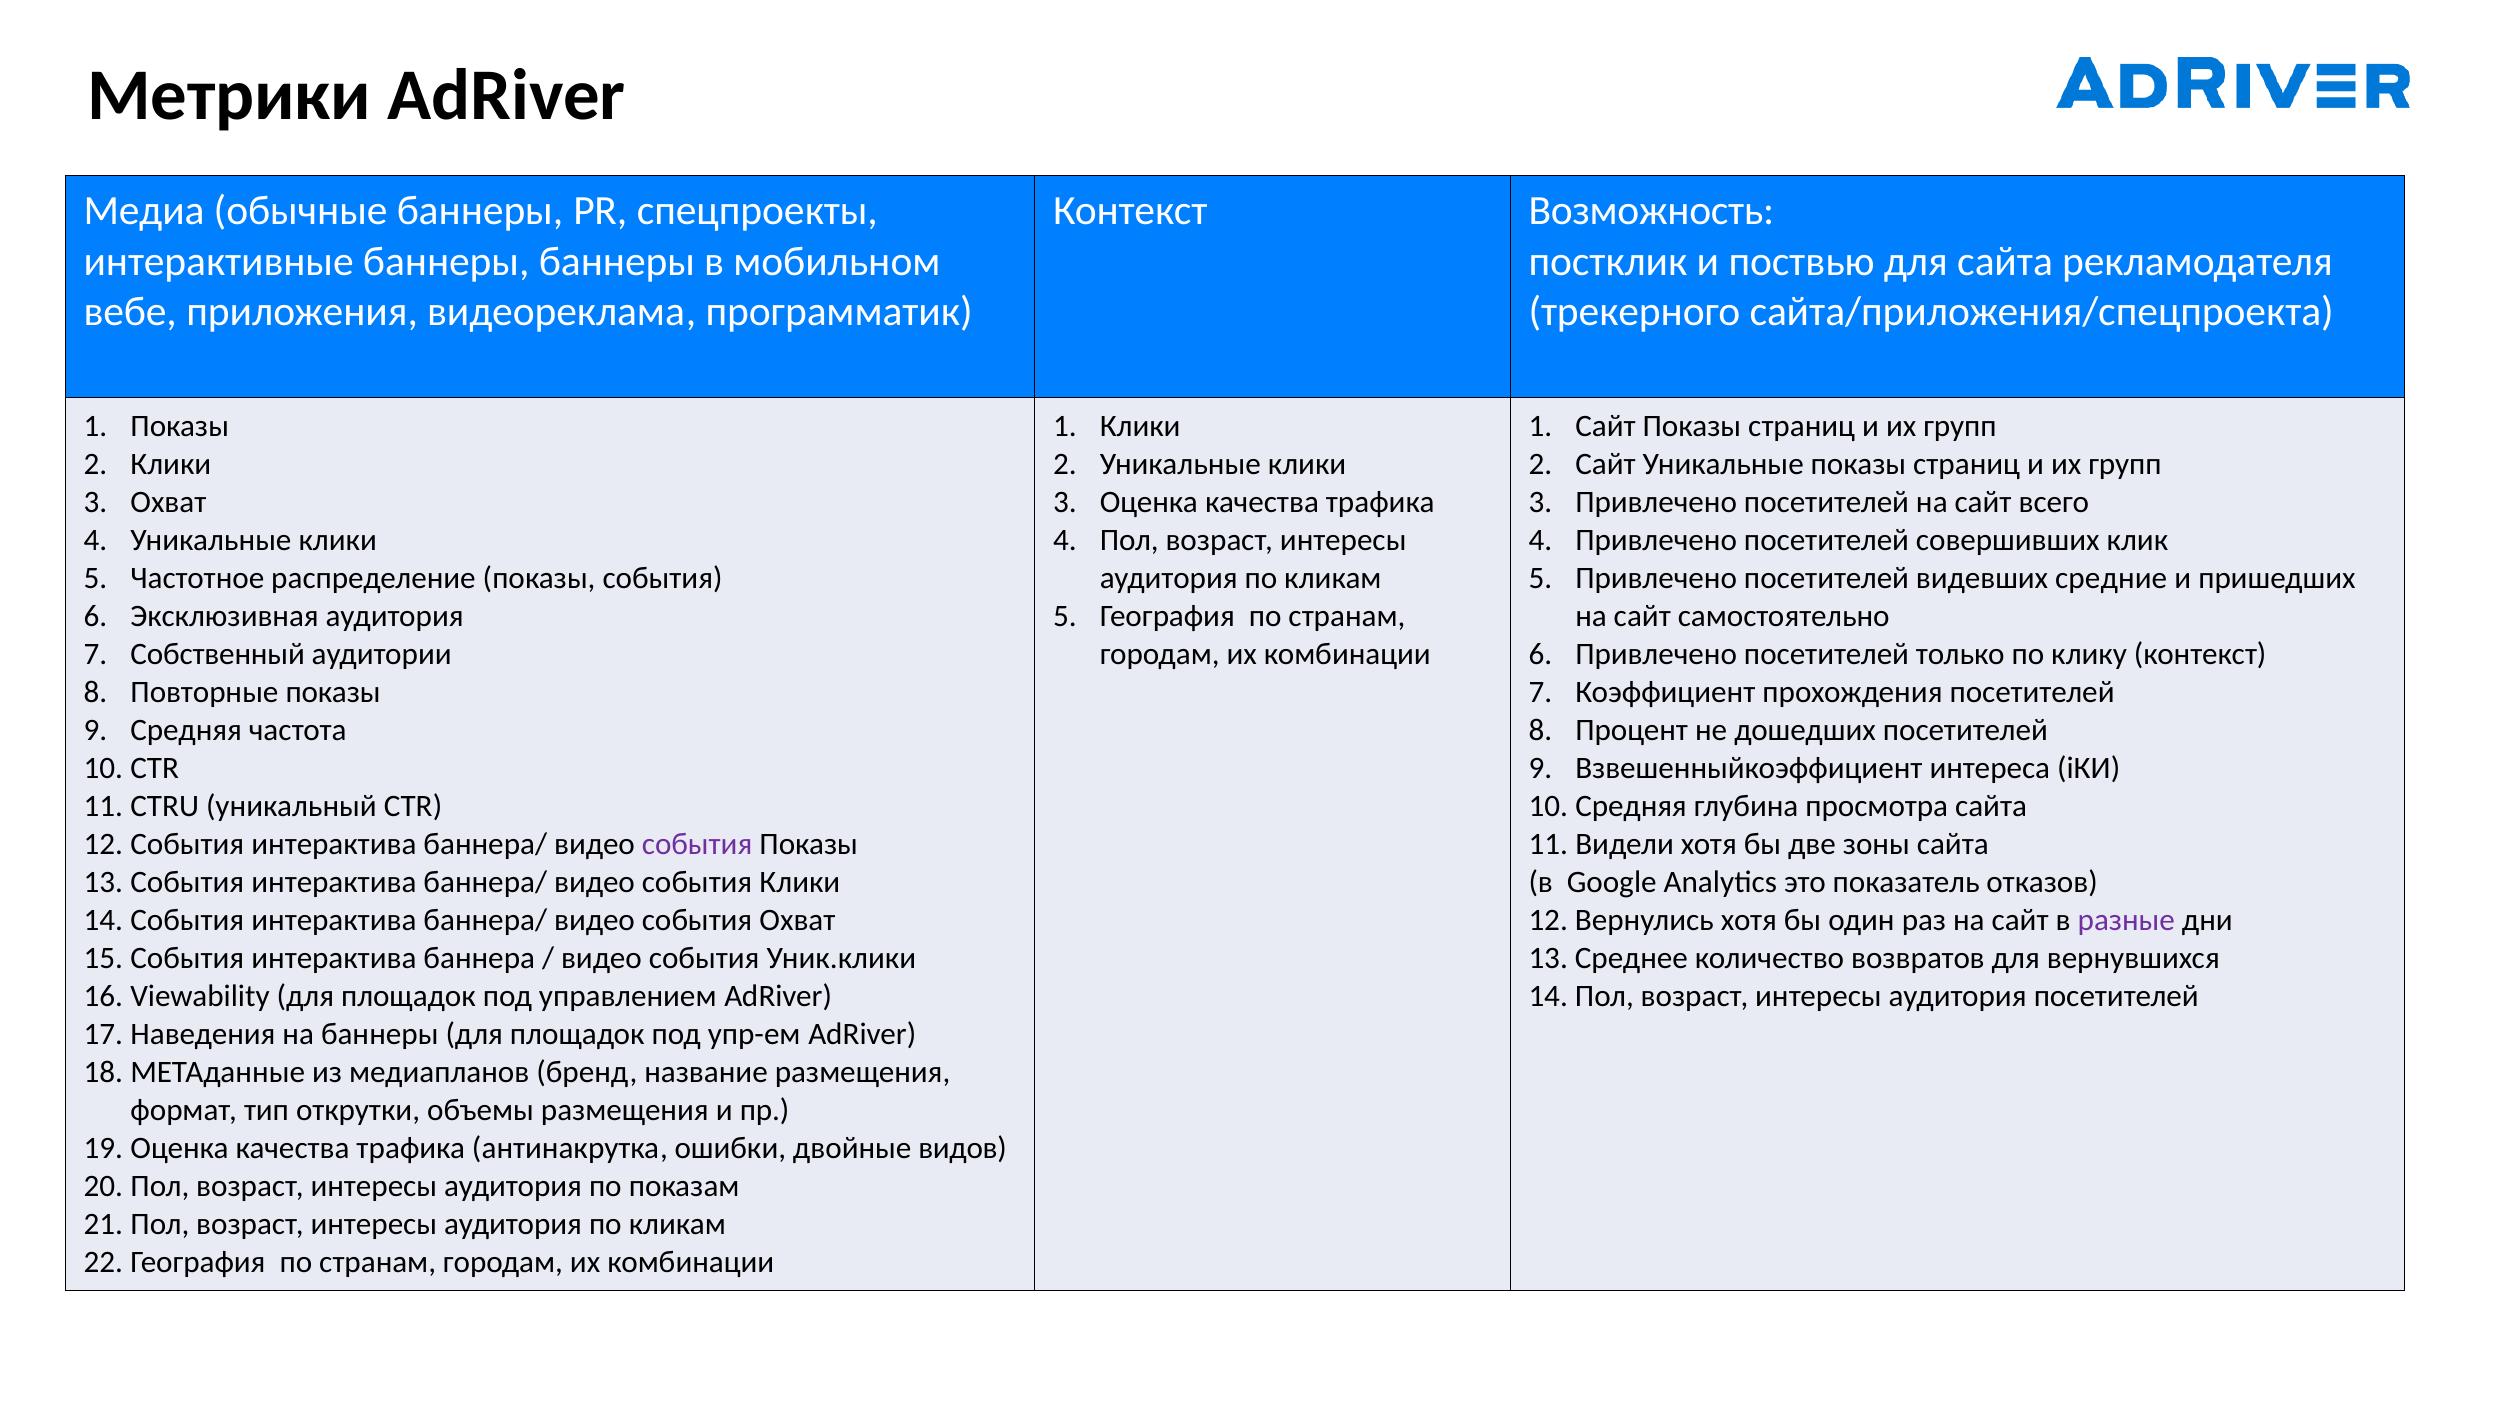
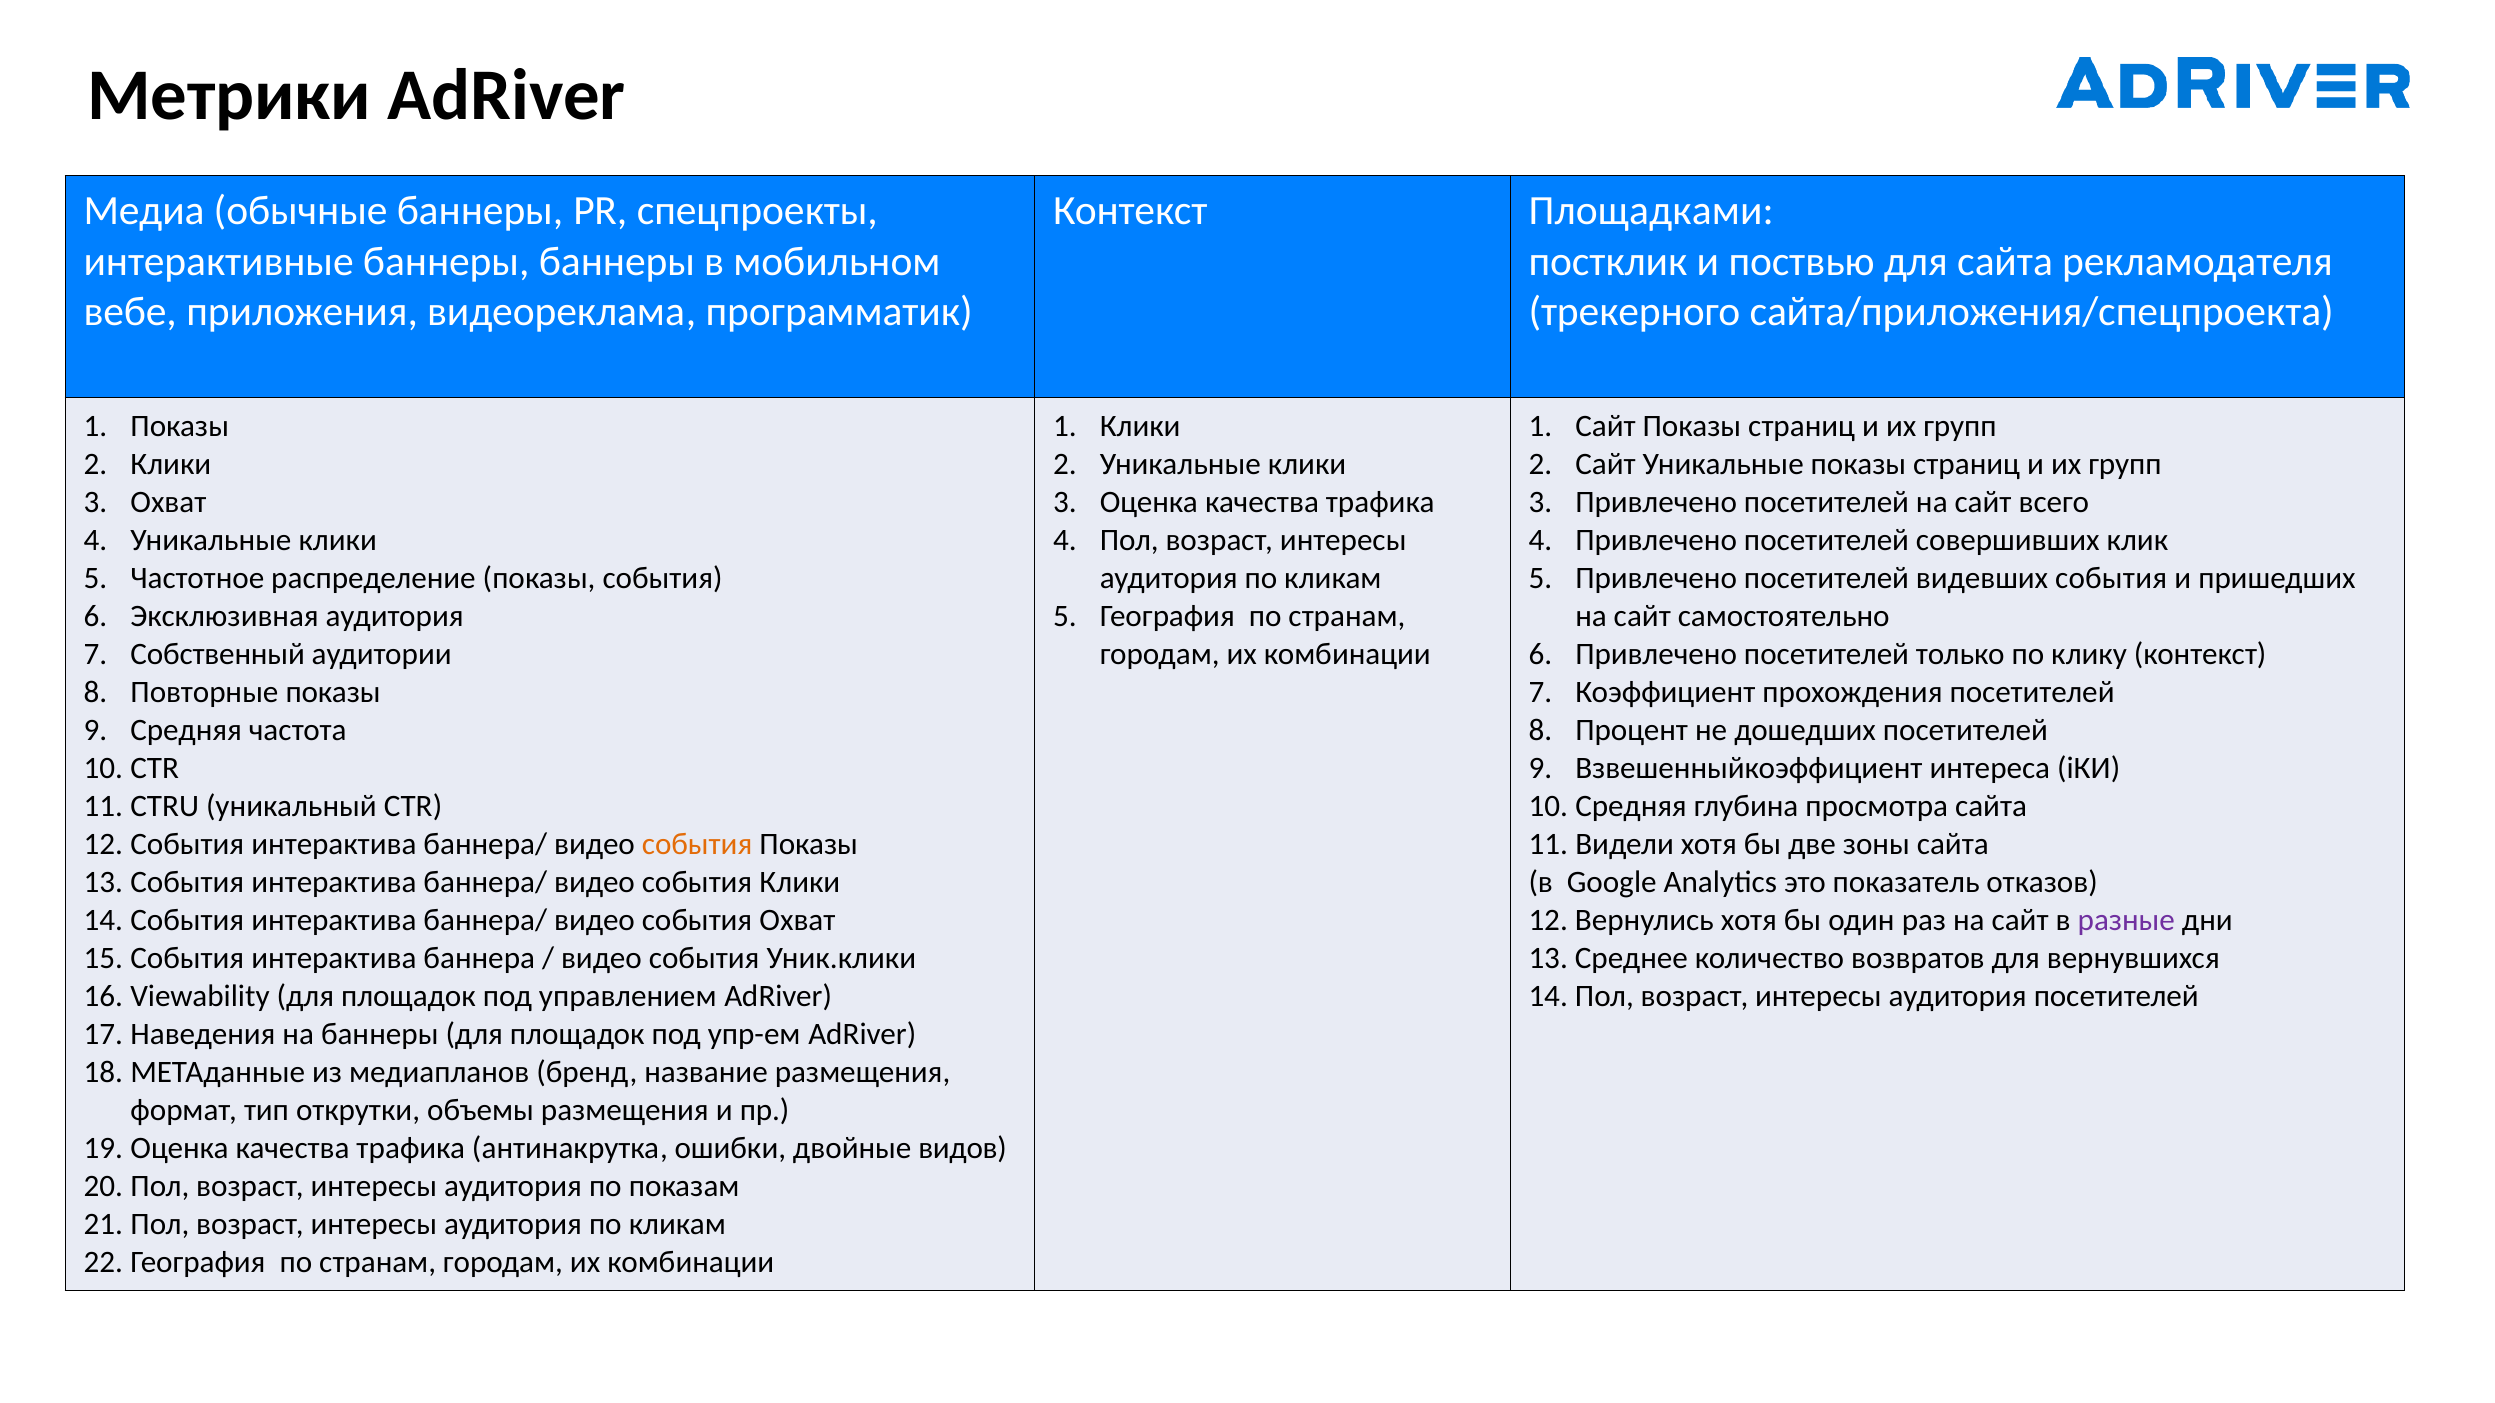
Возможность: Возможность -> Площадками
видевших средние: средние -> события
события at (697, 844) colour: purple -> orange
